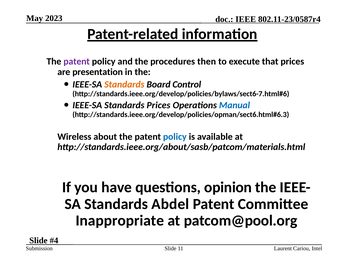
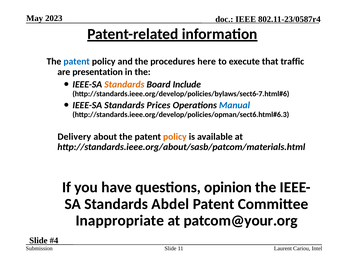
patent at (77, 61) colour: purple -> blue
then: then -> here
that prices: prices -> traffic
Control: Control -> Include
Wireless: Wireless -> Delivery
policy at (175, 136) colour: blue -> orange
patcom@pool.org: patcom@pool.org -> patcom@your.org
